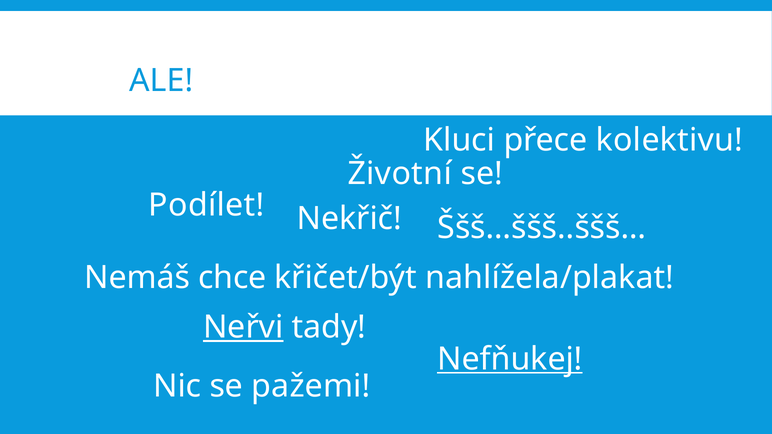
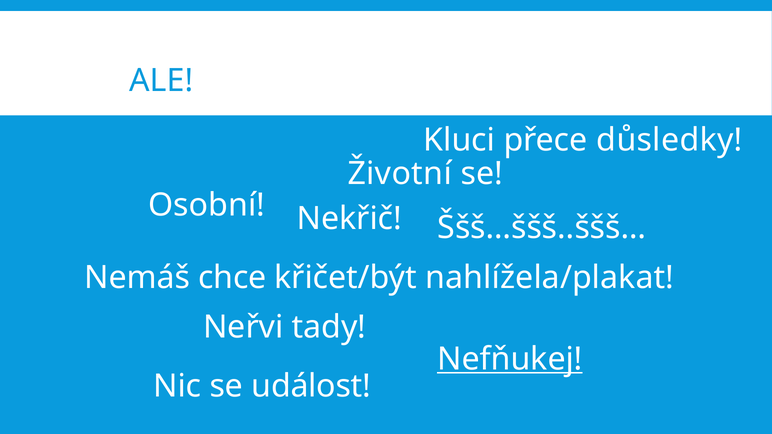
kolektivu: kolektivu -> důsledky
Podílet: Podílet -> Osobní
Neřvi underline: present -> none
pažemi: pažemi -> událost
